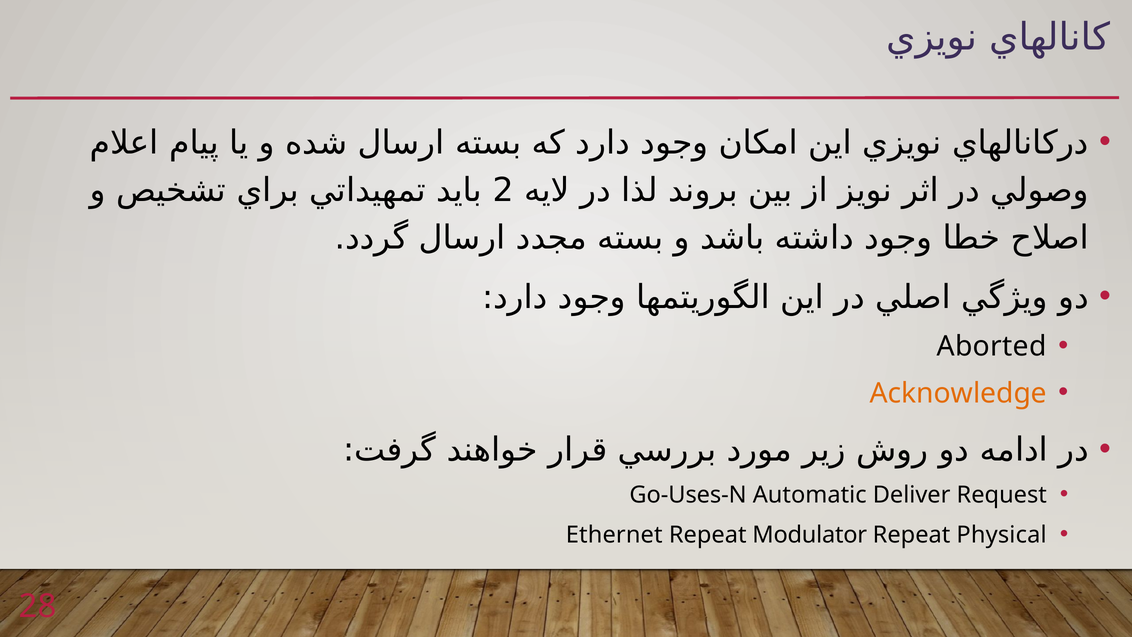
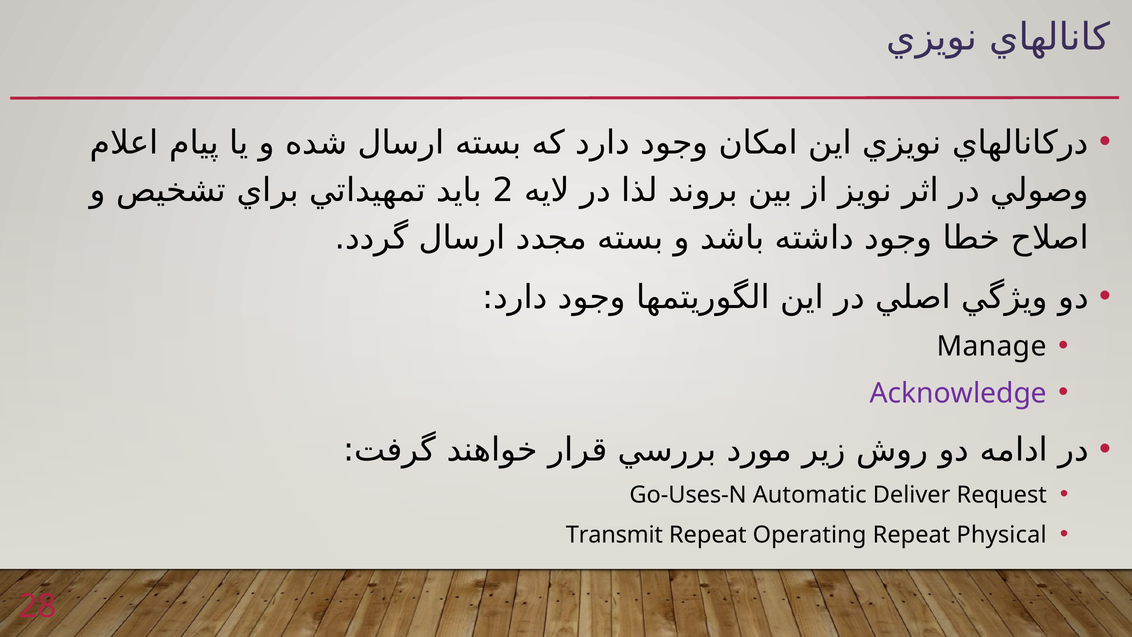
Aborted: Aborted -> Manage
Acknowledge colour: orange -> purple
Ethernet: Ethernet -> Transmit
Modulator: Modulator -> Operating
